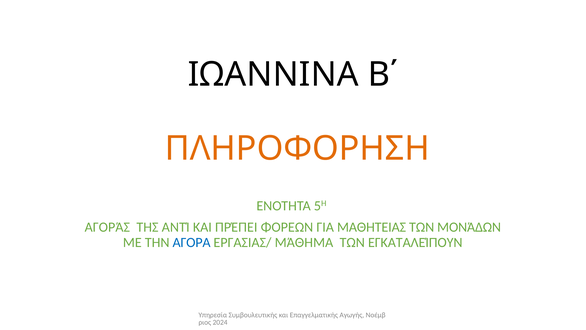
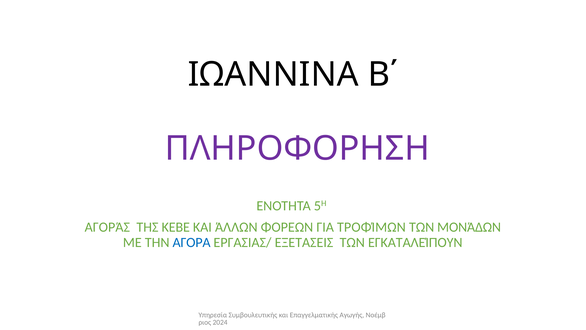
ΠΛΗΡΟΦΟΡΗΣΗ colour: orange -> purple
ΑΝΤΊ: ΑΝΤΊ -> ΚΕΒΕ
ΠΡΈΠΕΙ: ΠΡΈΠΕΙ -> ΆΛΛΩΝ
ΜΑΘΗΤΕΙΑΣ: ΜΑΘΗΤΕΙΑΣ -> ΤΡΟΦΊΜΩΝ
ΜΆΘΗΜΑ: ΜΆΘΗΜΑ -> ΕΞΕΤΑΣΕΙΣ
